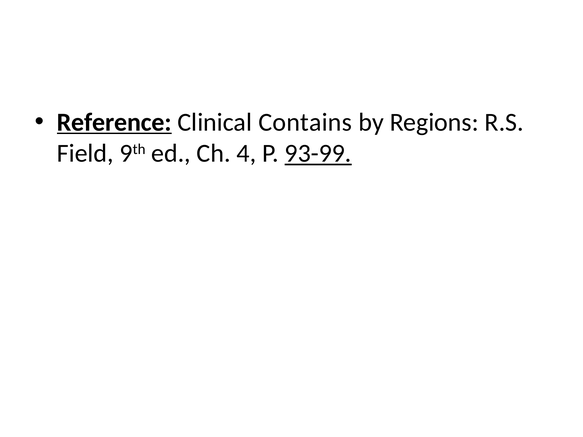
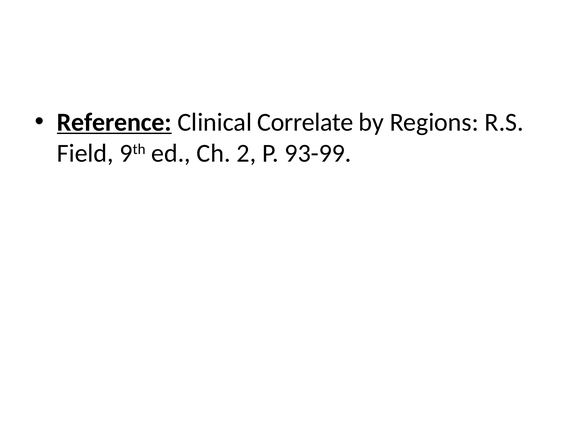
Contains: Contains -> Correlate
4: 4 -> 2
93-99 underline: present -> none
